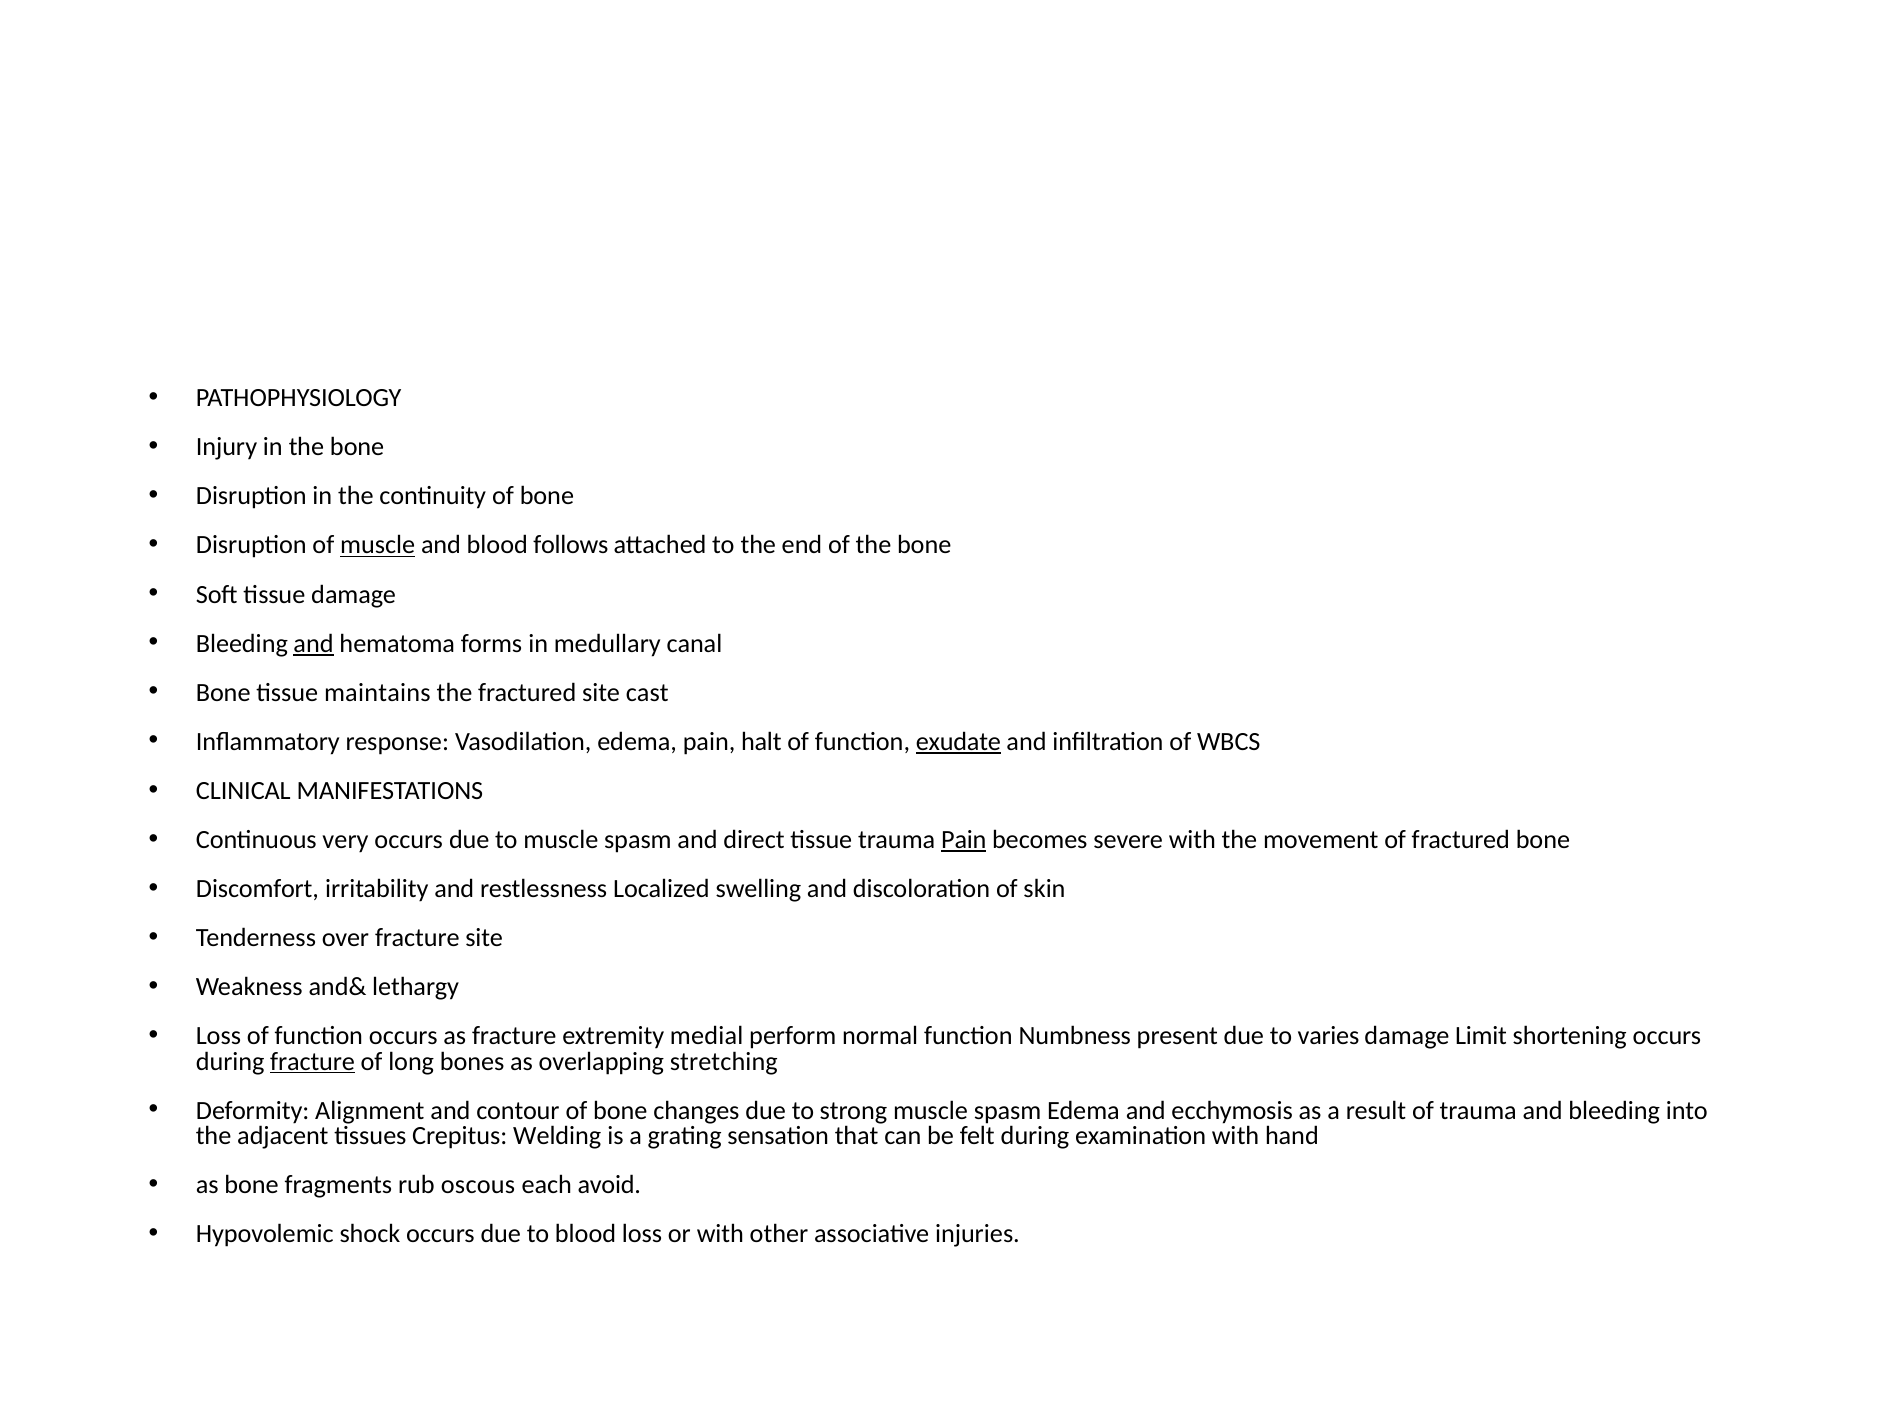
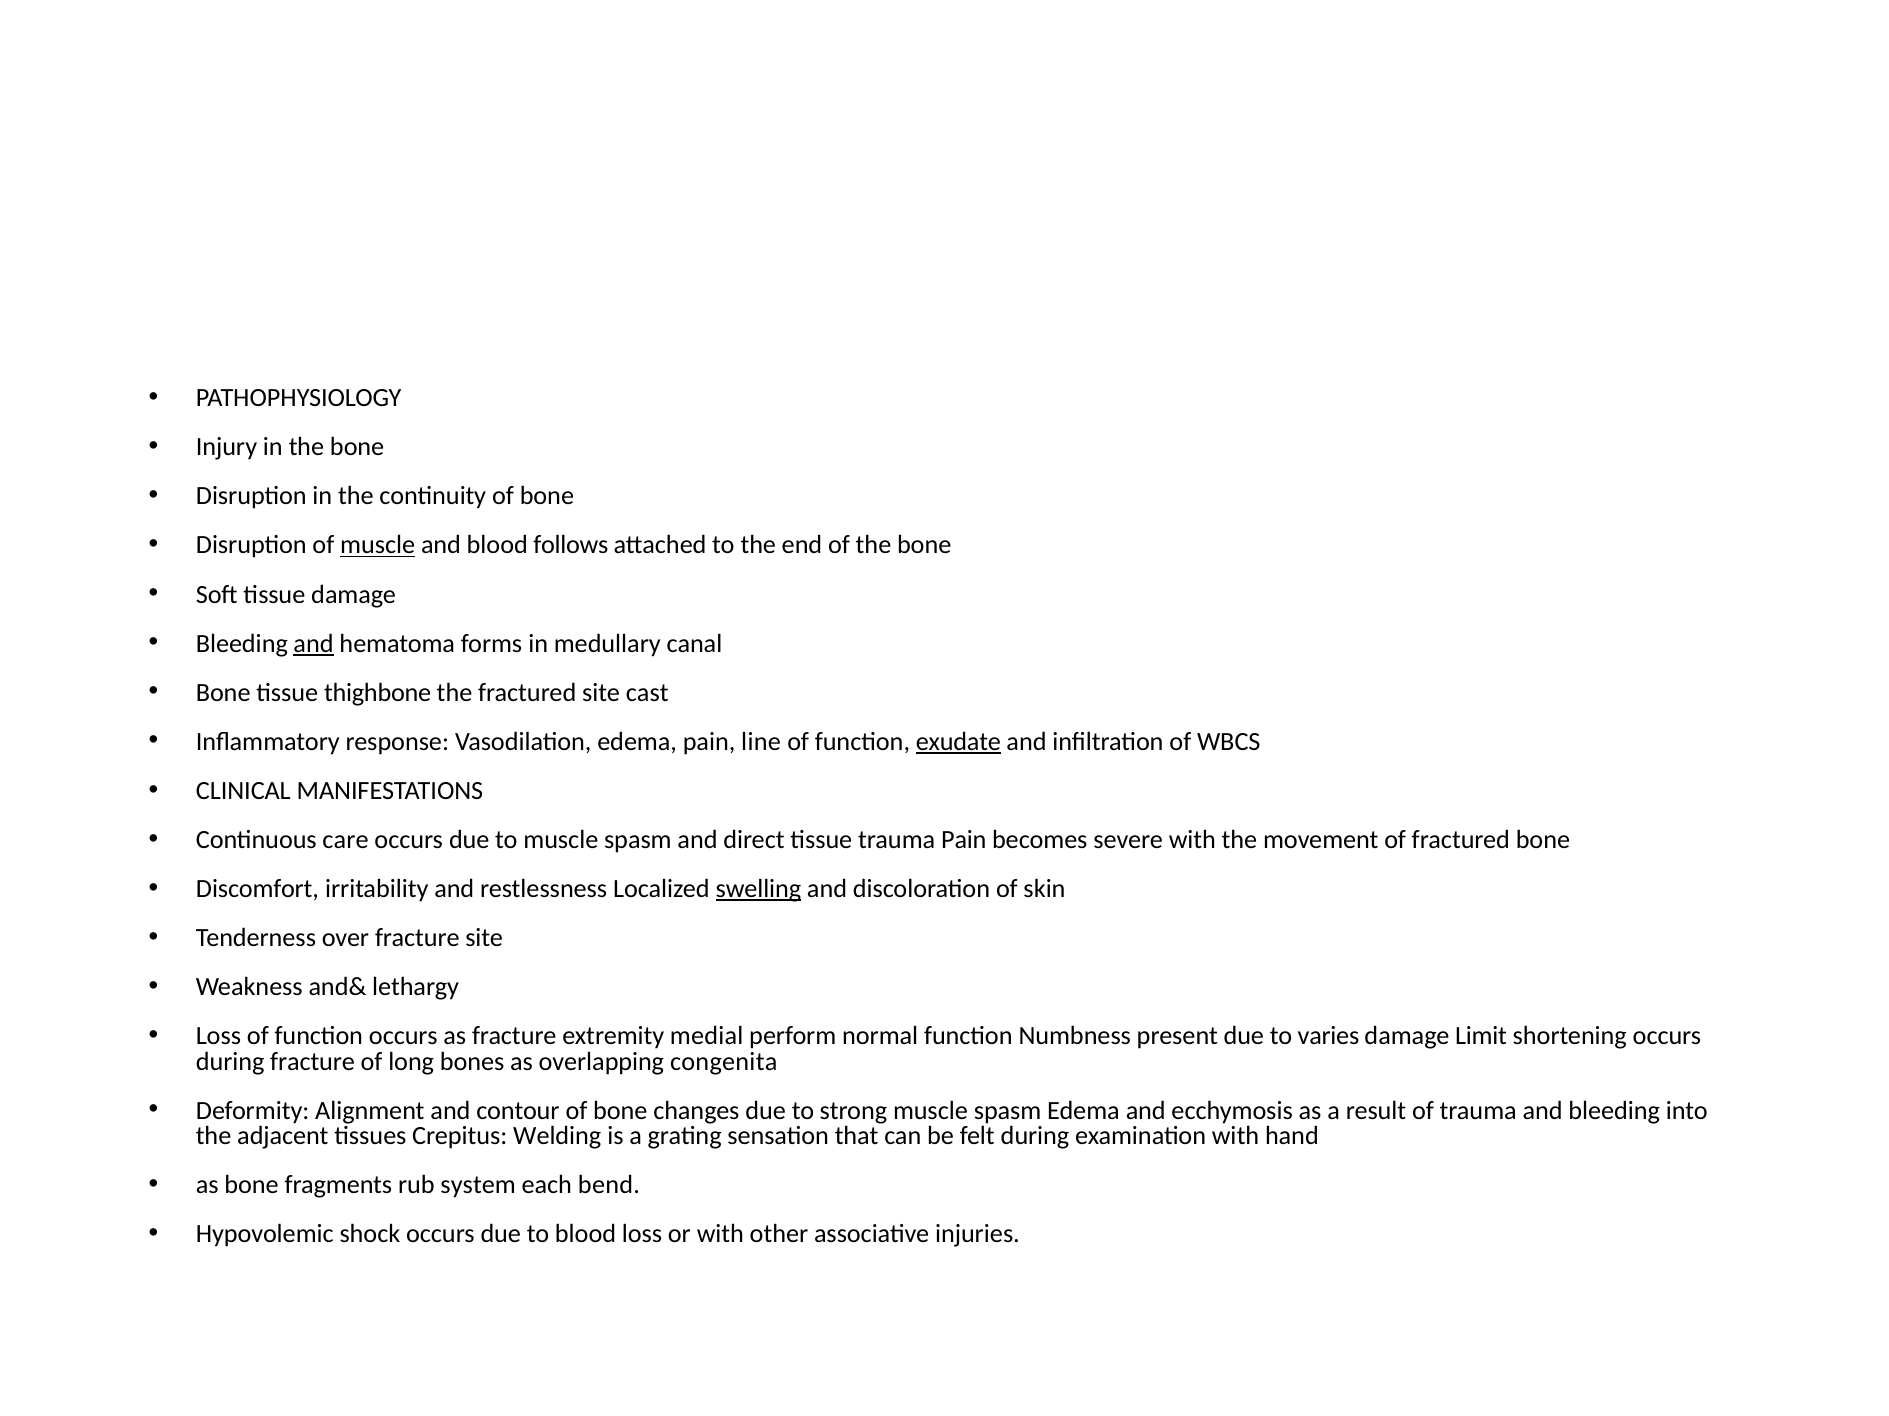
maintains: maintains -> thighbone
halt: halt -> line
very: very -> care
Pain at (964, 840) underline: present -> none
swelling underline: none -> present
fracture at (313, 1062) underline: present -> none
stretching: stretching -> congenita
oscous: oscous -> system
avoid: avoid -> bend
